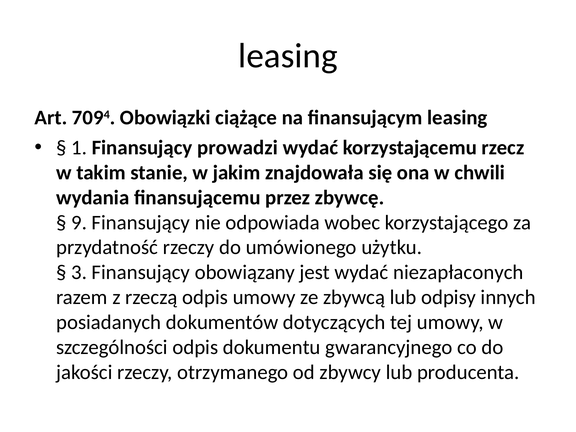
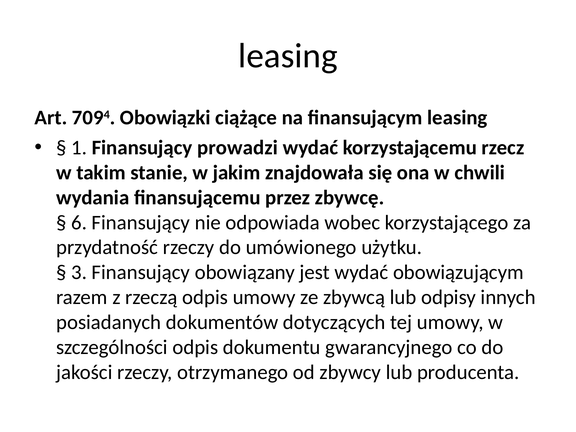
9: 9 -> 6
niezapłaconych: niezapłaconych -> obowiązującym
